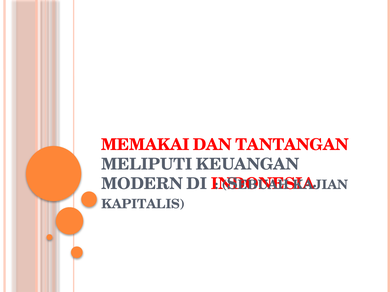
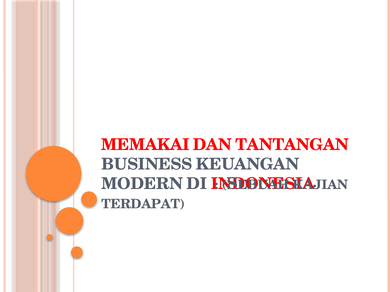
MELIPUTI: MELIPUTI -> BUSINESS
KAPITALIS: KAPITALIS -> TERDAPAT
